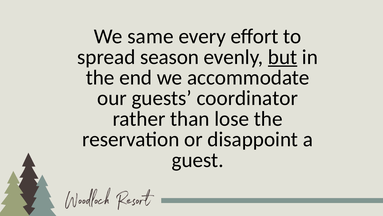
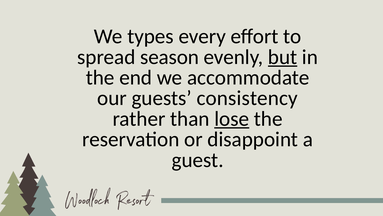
same: same -> types
coordinator: coordinator -> consistency
lose underline: none -> present
